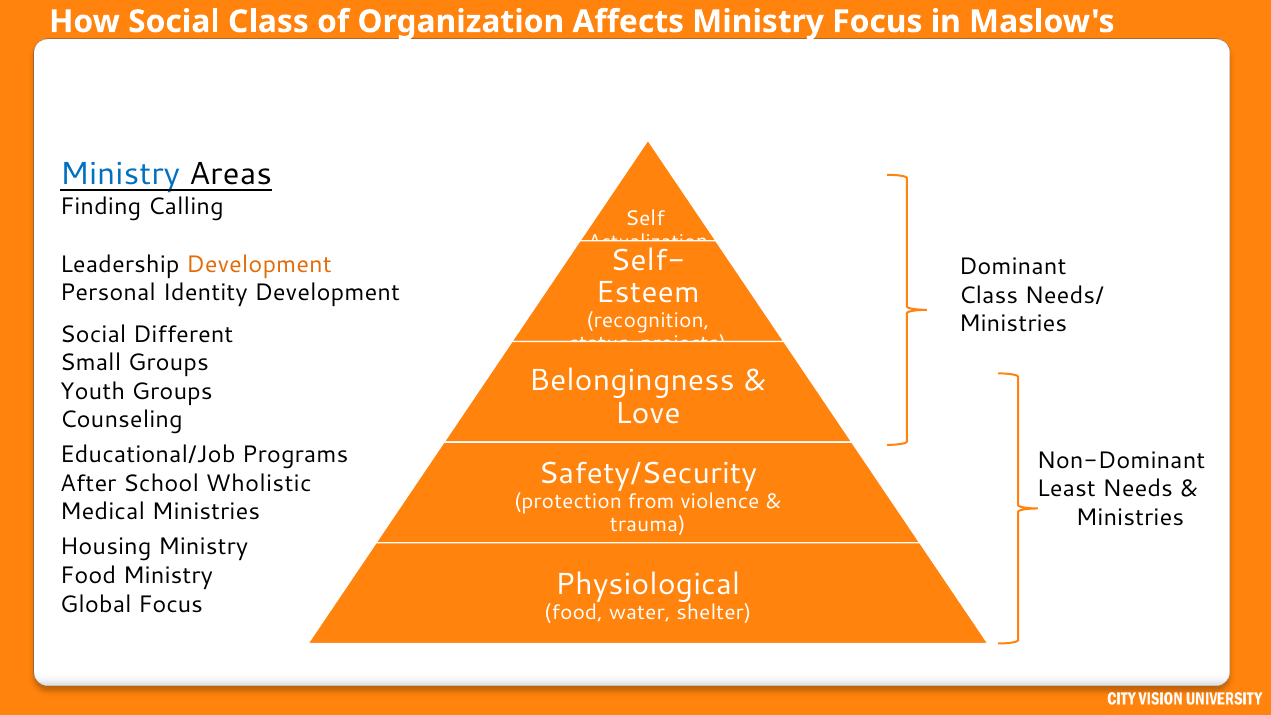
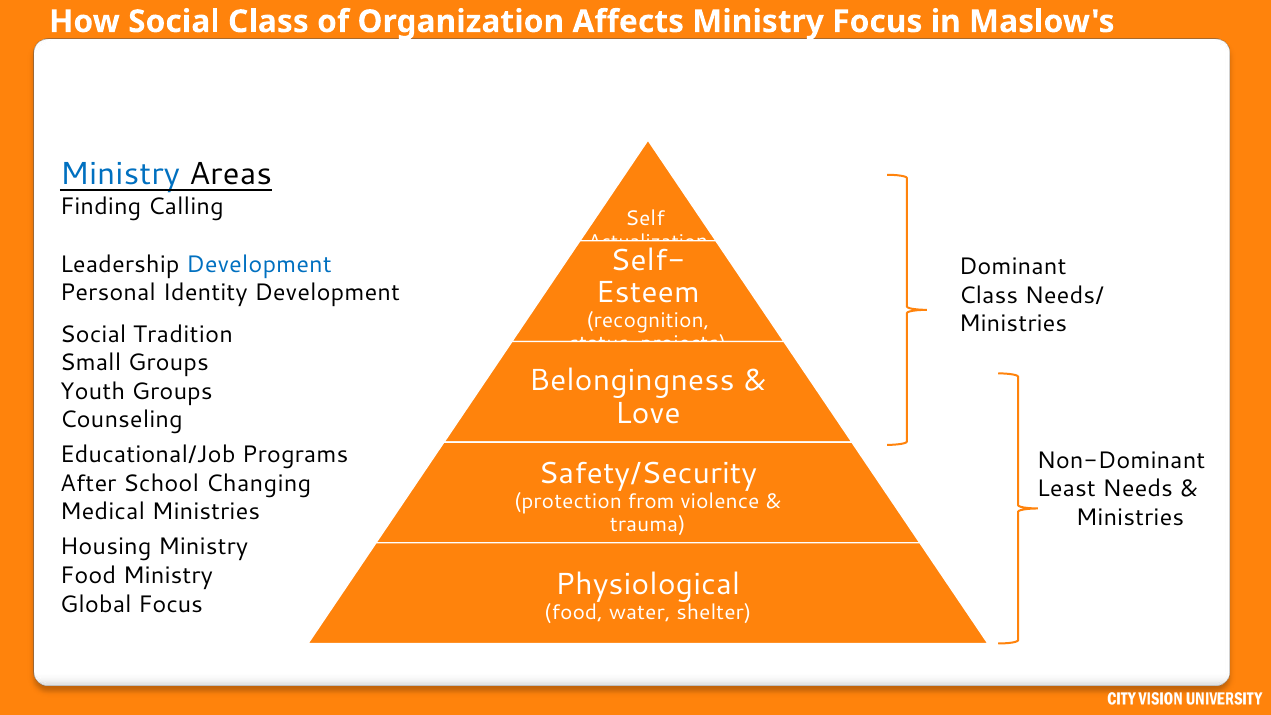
Development at (259, 264) colour: orange -> blue
Different: Different -> Tradition
Wholistic: Wholistic -> Changing
